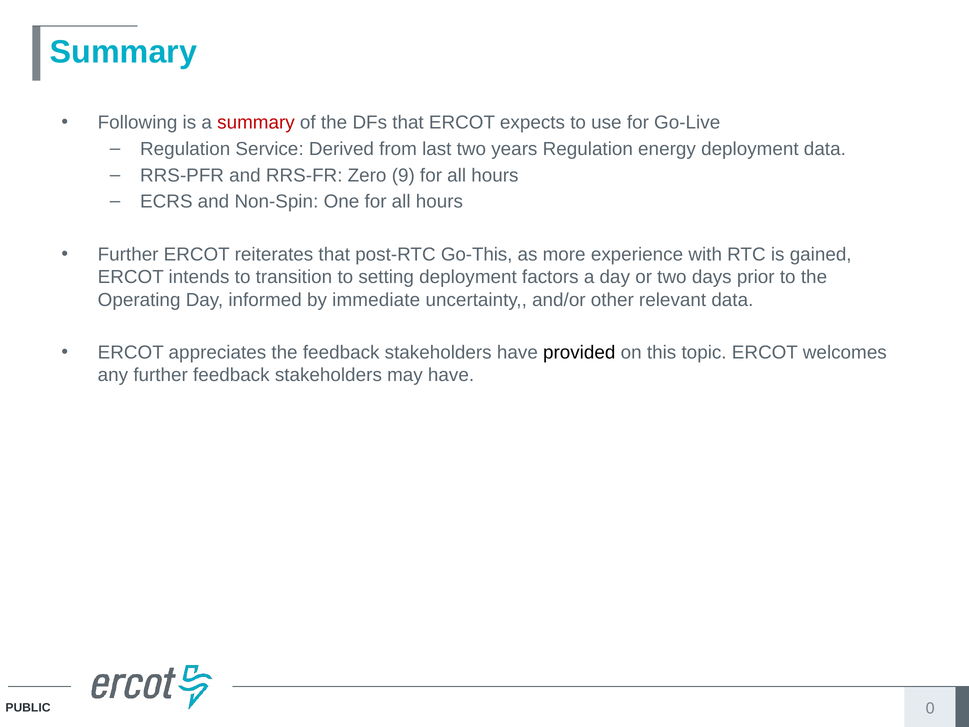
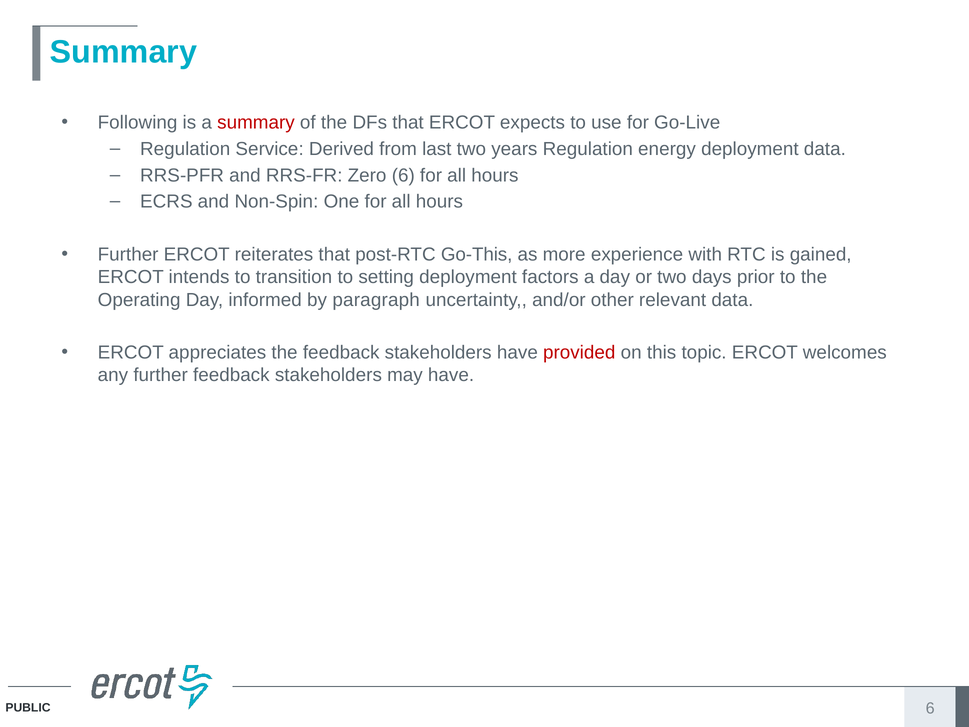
Zero 9: 9 -> 6
immediate: immediate -> paragraph
provided colour: black -> red
0 at (930, 708): 0 -> 6
